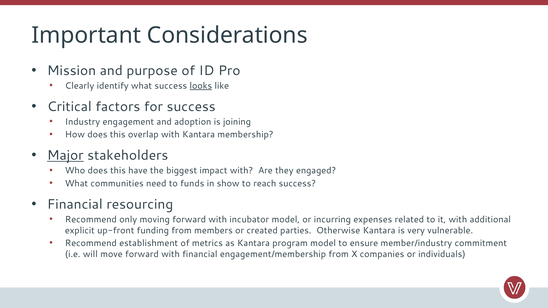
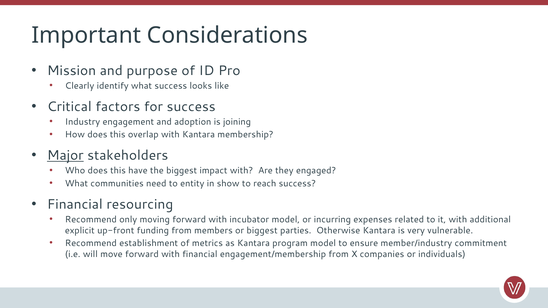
looks underline: present -> none
funds: funds -> entity
or created: created -> biggest
